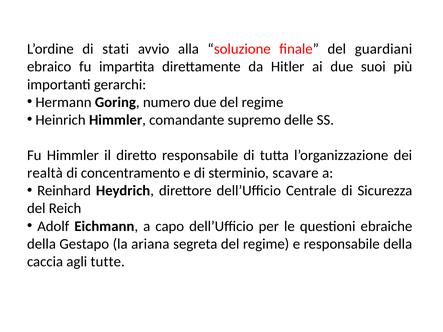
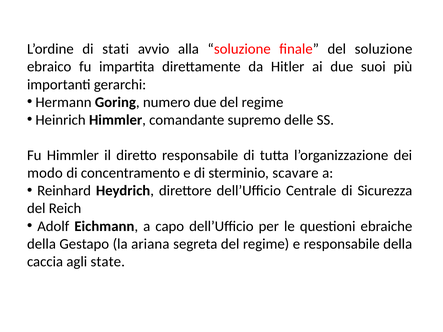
del guardiani: guardiani -> soluzione
realtà: realtà -> modo
tutte: tutte -> state
